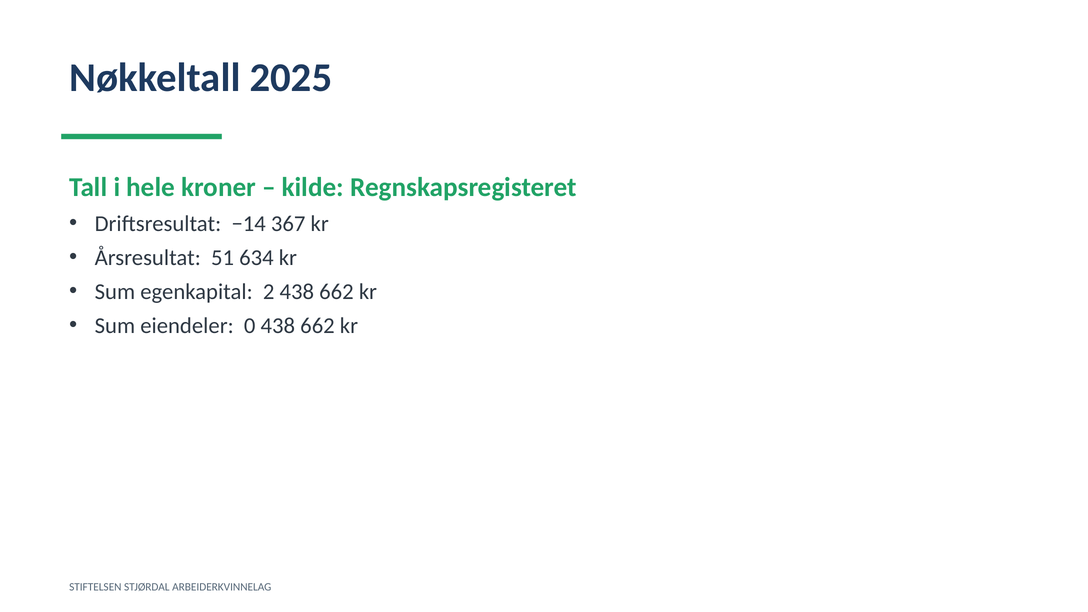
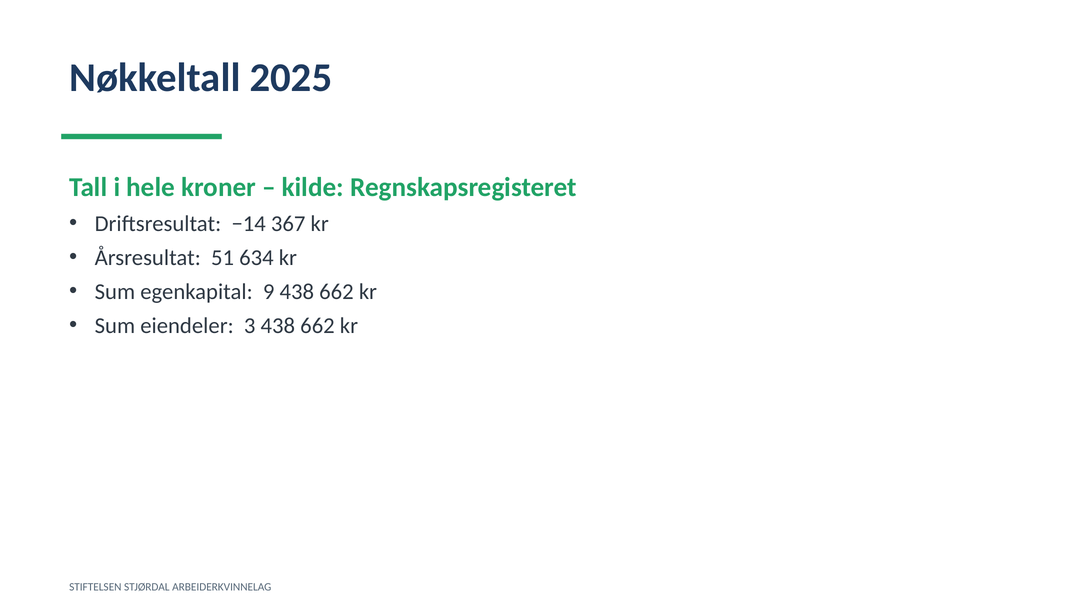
2: 2 -> 9
0: 0 -> 3
